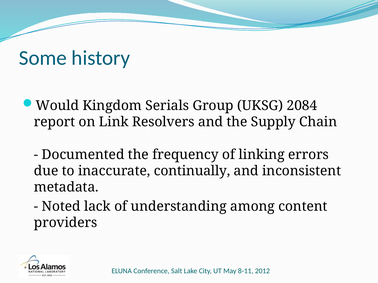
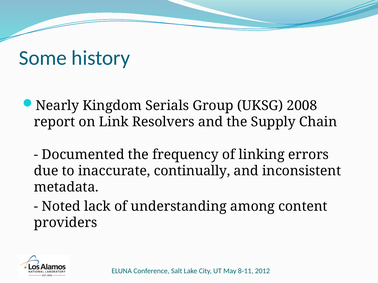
Would: Would -> Nearly
2084: 2084 -> 2008
